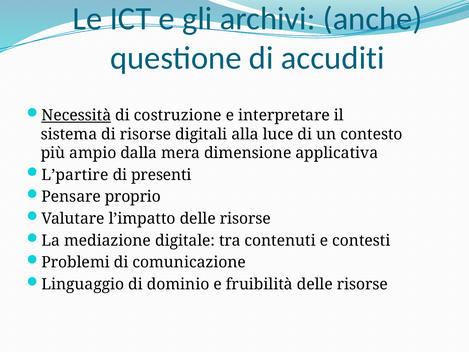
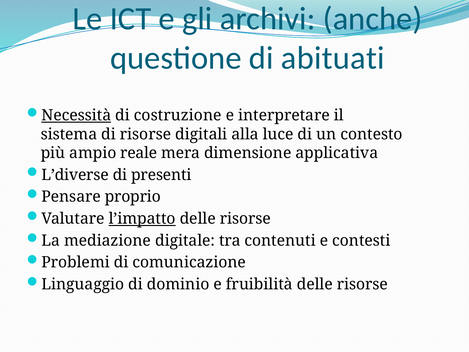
accuditi: accuditi -> abituati
dalla: dalla -> reale
L’partire: L’partire -> L’diverse
l’impatto underline: none -> present
